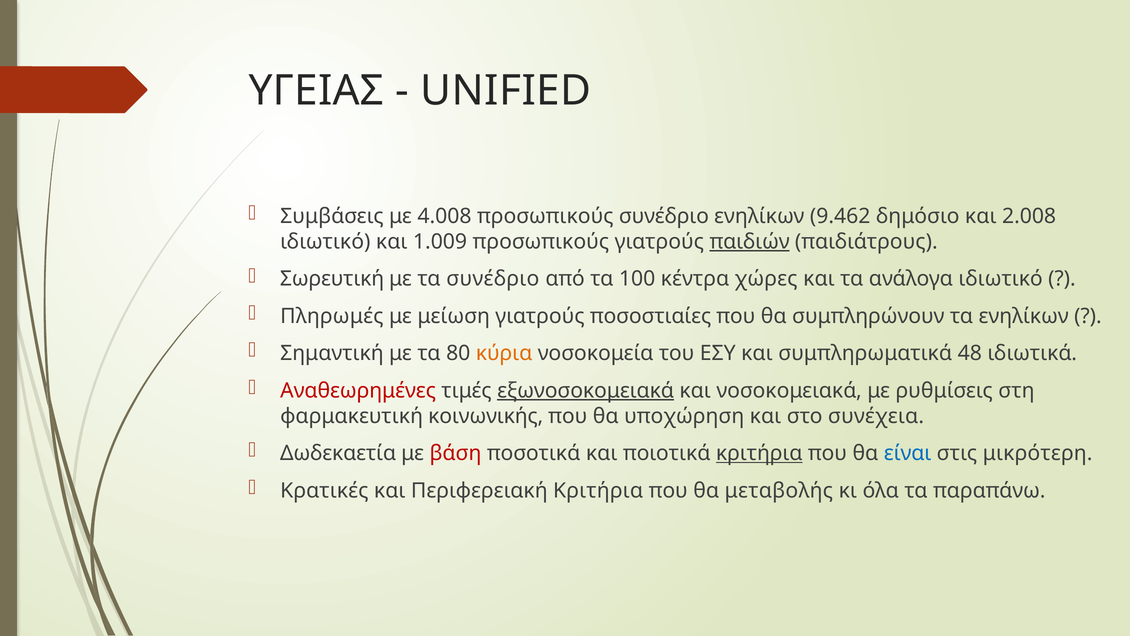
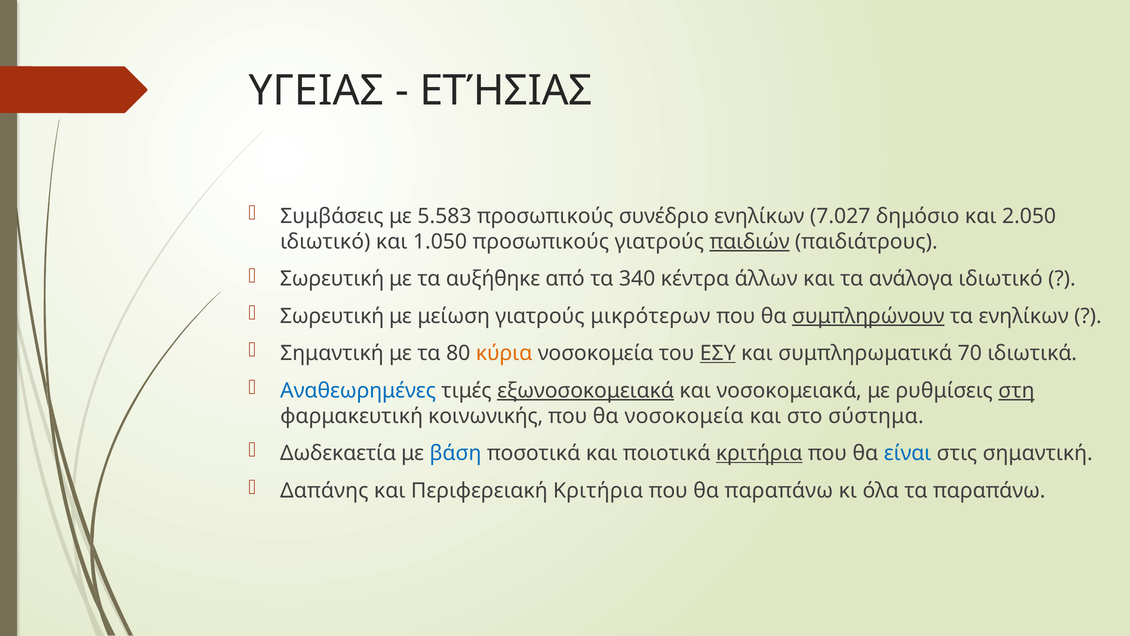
UNIFIED: UNIFIED -> ΕΤΉΣΙΑΣ
4.008: 4.008 -> 5.583
9.462: 9.462 -> 7.027
2.008: 2.008 -> 2.050
1.009: 1.009 -> 1.050
τα συνέδριο: συνέδριο -> αυξήθηκε
100: 100 -> 340
χώρες: χώρες -> άλλων
Πληρωμές at (332, 316): Πληρωμές -> Σωρευτική
ποσοστιαίες: ποσοστιαίες -> μικρότερων
συμπληρώνουν underline: none -> present
ΕΣΥ underline: none -> present
48: 48 -> 70
Αναθεωρημένες colour: red -> blue
στη underline: none -> present
θα υποχώρηση: υποχώρηση -> νοσοκομεία
συνέχεια: συνέχεια -> σύστημα
βάση colour: red -> blue
στις μικρότερη: μικρότερη -> σημαντική
Κρατικές: Κρατικές -> Δαπάνης
θα μεταβολής: μεταβολής -> παραπάνω
